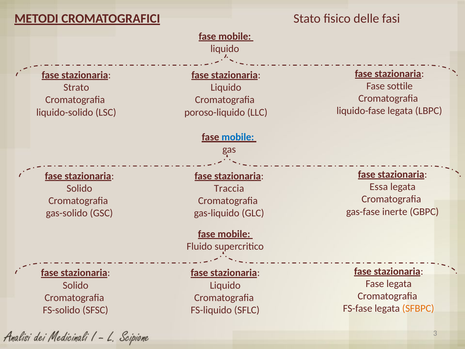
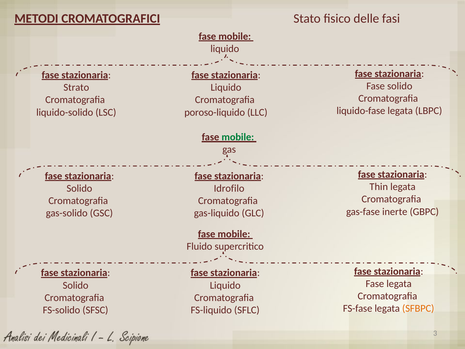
Fase sottile: sottile -> solido
mobile at (238, 137) colour: blue -> green
Essa: Essa -> Thin
Traccia: Traccia -> Idrofilo
